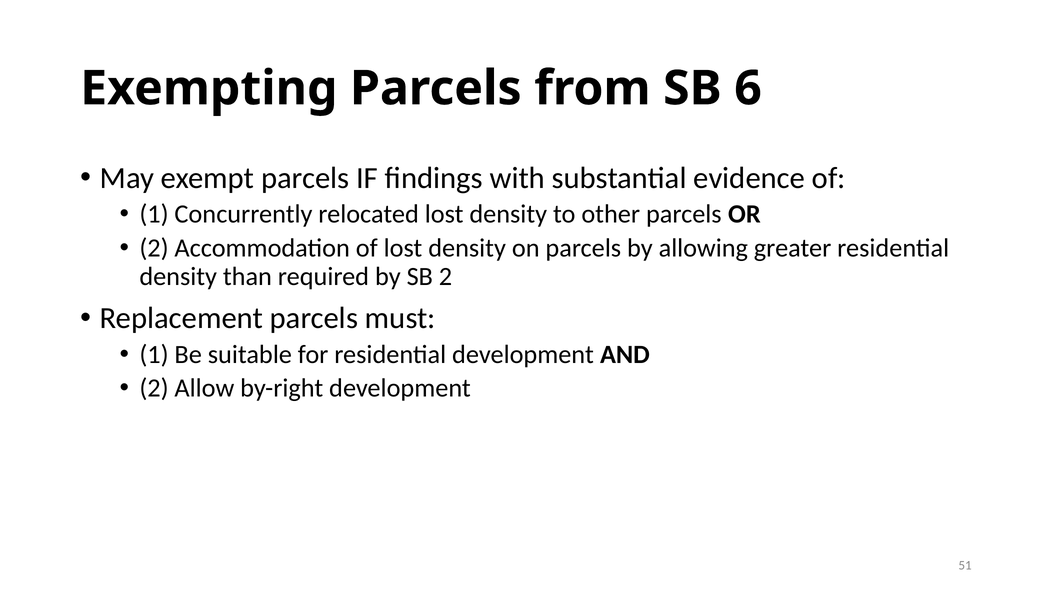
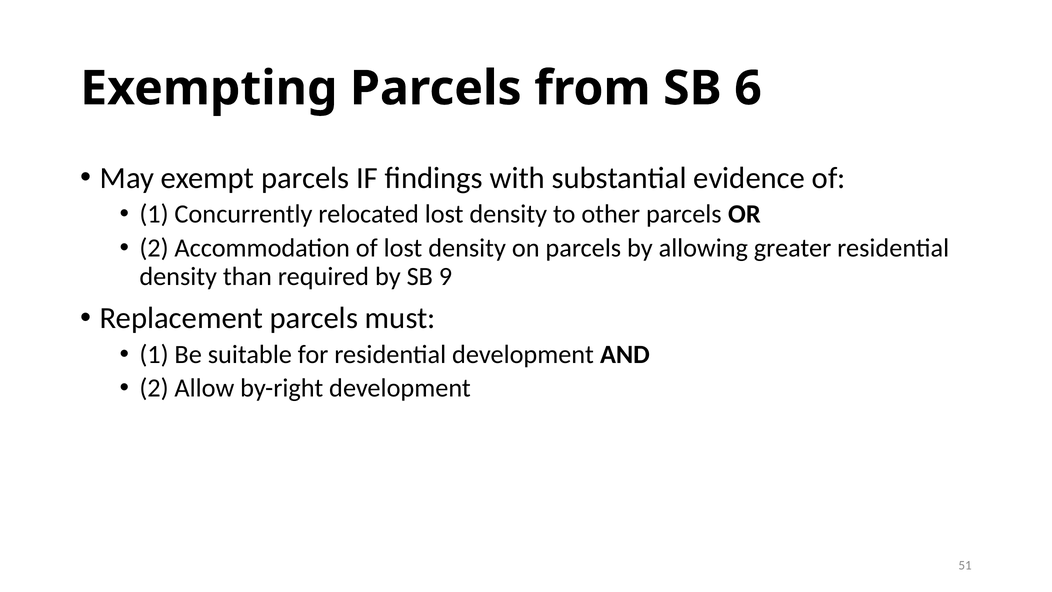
SB 2: 2 -> 9
